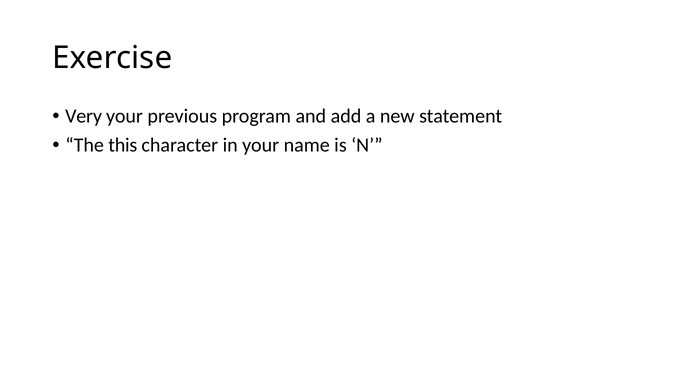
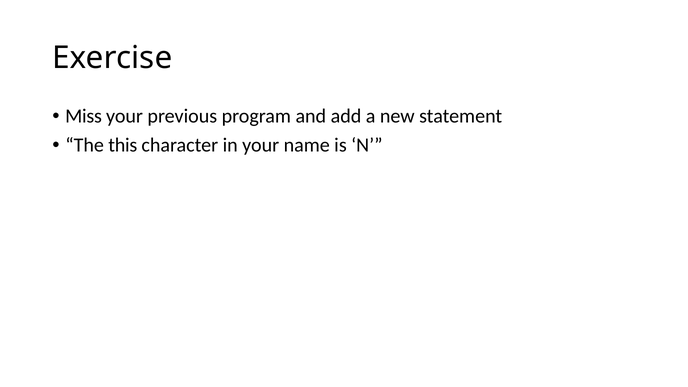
Very: Very -> Miss
